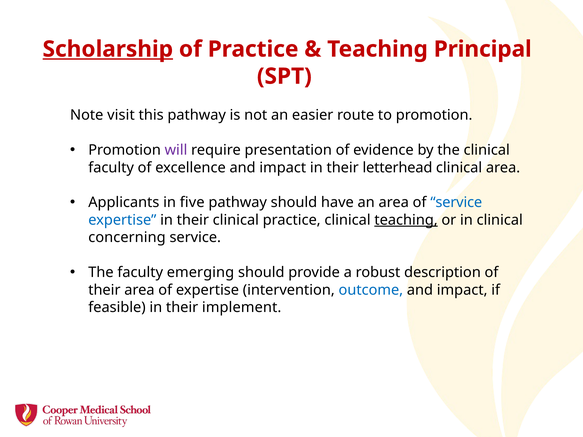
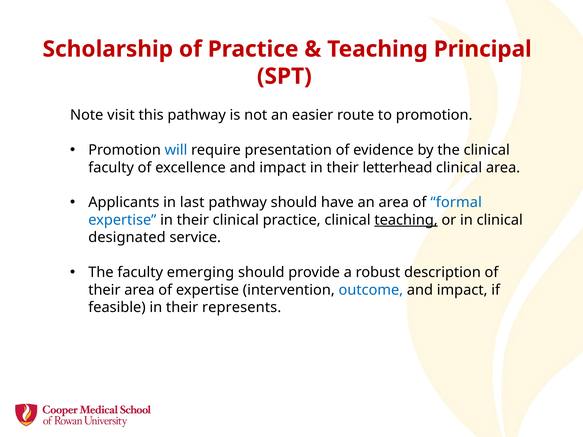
Scholarship underline: present -> none
will colour: purple -> blue
five: five -> last
of service: service -> formal
concerning: concerning -> designated
implement: implement -> represents
